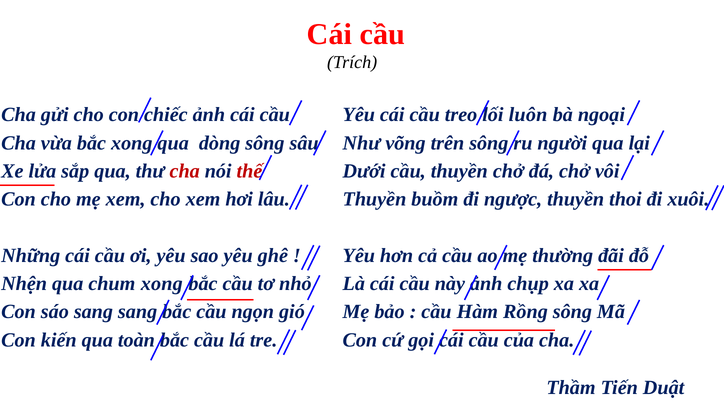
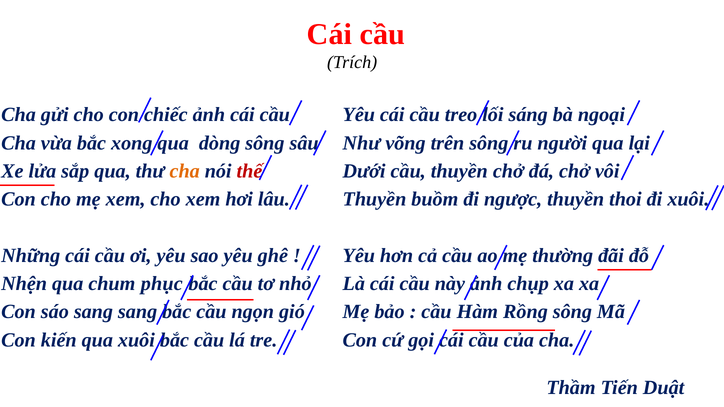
luôn: luôn -> sáng
cha at (185, 171) colour: red -> orange
chum xong: xong -> phục
qua toàn: toàn -> xuôi
